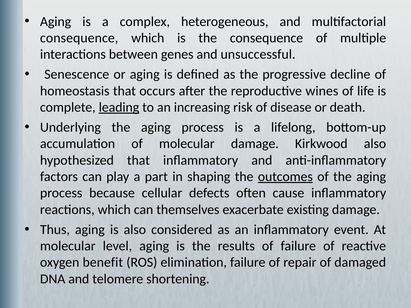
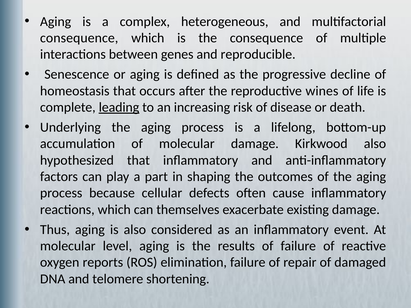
unsuccessful: unsuccessful -> reproducible
outcomes underline: present -> none
benefit: benefit -> reports
